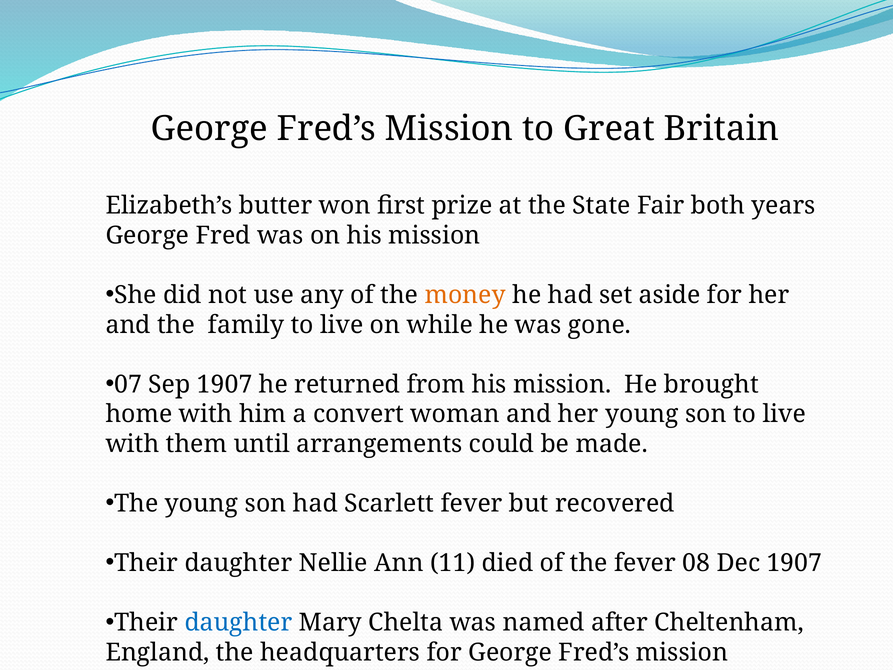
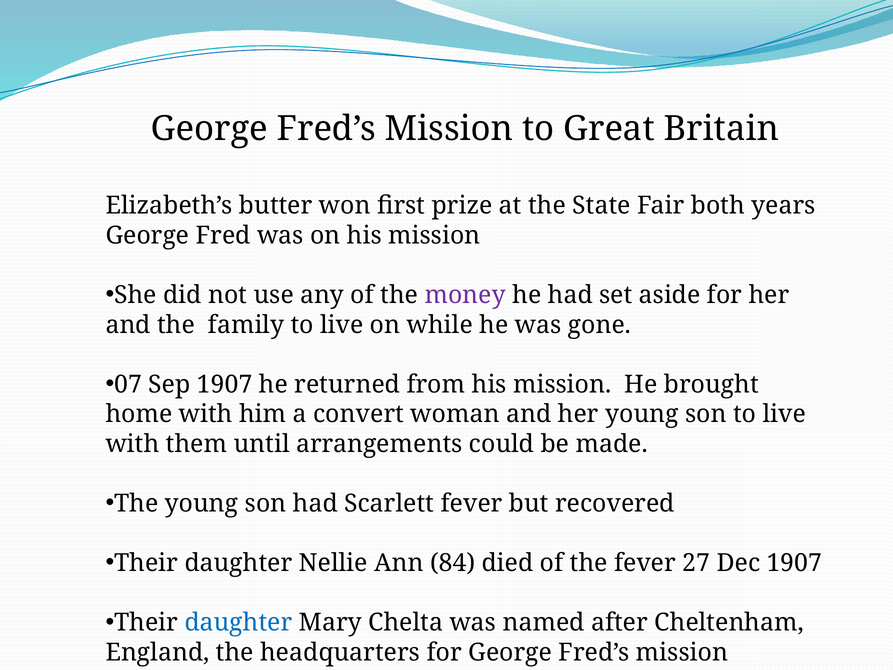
money colour: orange -> purple
11: 11 -> 84
08: 08 -> 27
